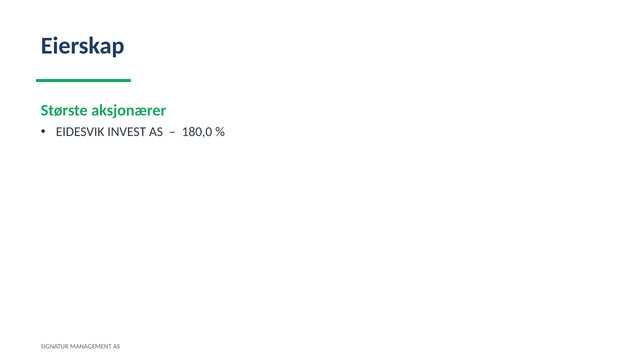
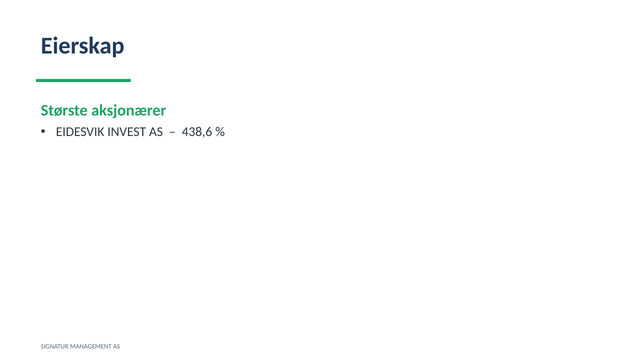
180,0: 180,0 -> 438,6
